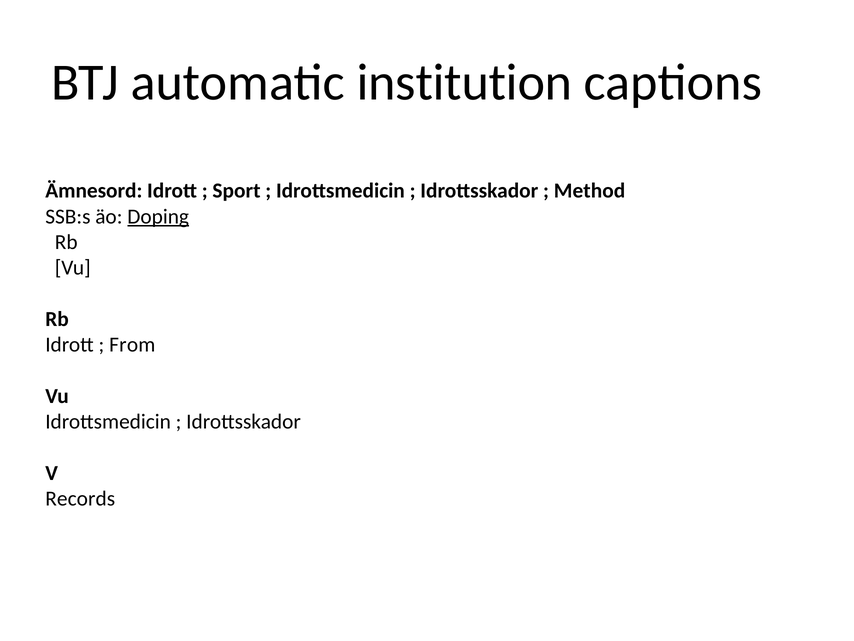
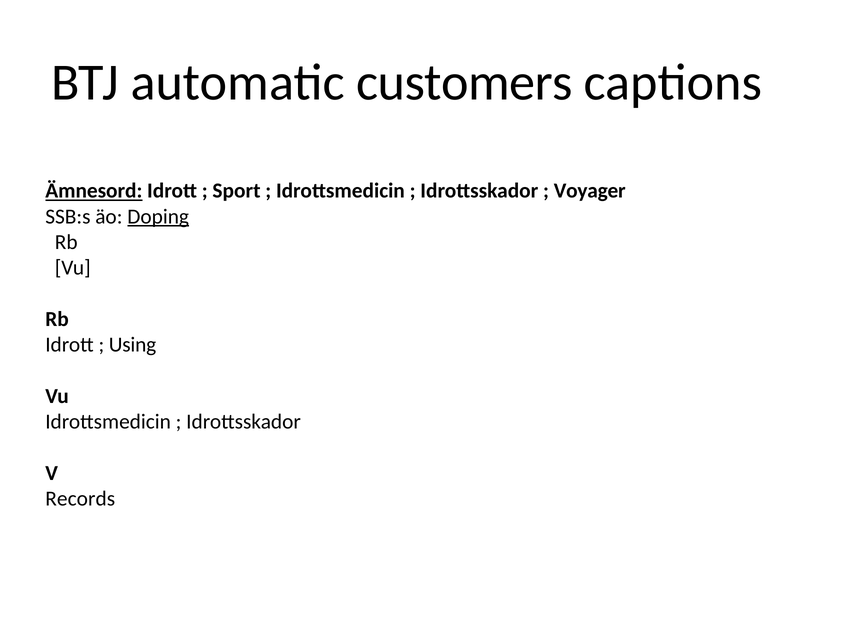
institution: institution -> customers
Ämnesord underline: none -> present
Method: Method -> Voyager
From: From -> Using
